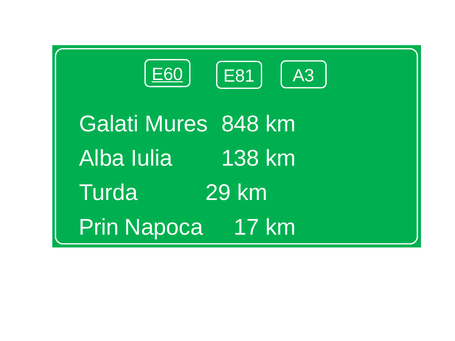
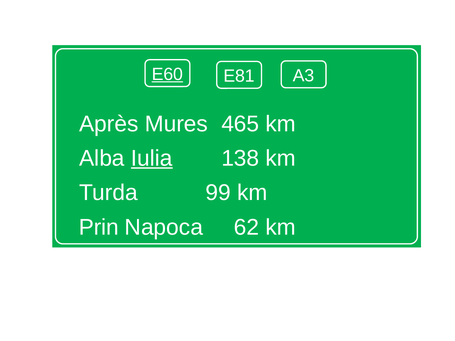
Galati: Galati -> Après
848: 848 -> 465
Iulia underline: none -> present
29: 29 -> 99
17: 17 -> 62
